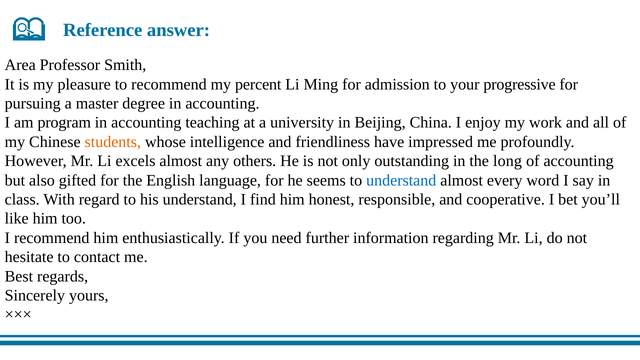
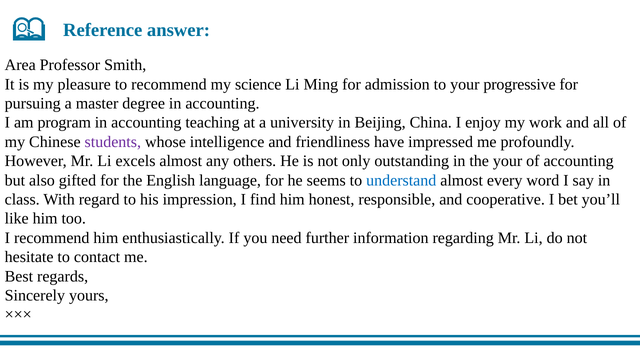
percent: percent -> science
students colour: orange -> purple
the long: long -> your
his understand: understand -> impression
